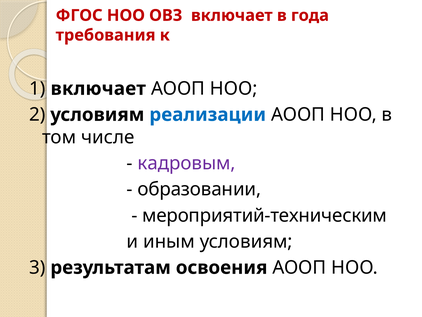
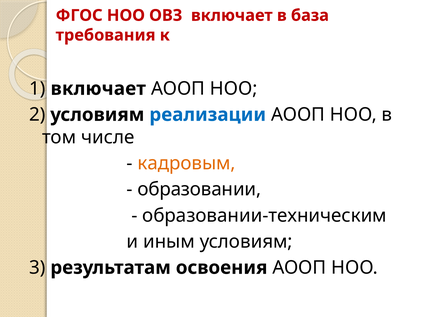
года: года -> база
кадровым colour: purple -> orange
мероприятий-техническим: мероприятий-техническим -> образовании-техническим
